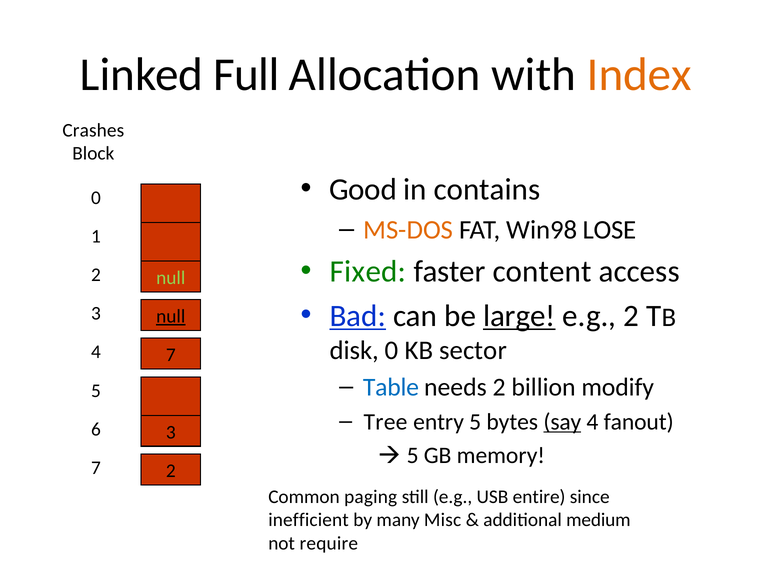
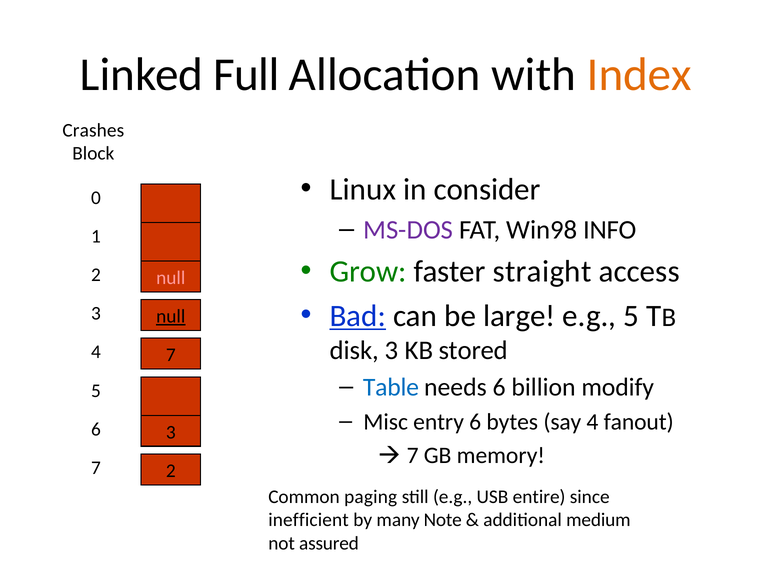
Good: Good -> Linux
contains: contains -> consider
MS-DOS colour: orange -> purple
LOSE: LOSE -> INFO
Fixed: Fixed -> Grow
content: content -> straight
null at (171, 278) colour: light green -> pink
large underline: present -> none
e.g 2: 2 -> 5
disk 0: 0 -> 3
sector: sector -> stored
needs 2: 2 -> 6
Tree: Tree -> Misc
entry 5: 5 -> 6
say underline: present -> none
5 at (413, 455): 5 -> 7
Misc: Misc -> Note
require: require -> assured
